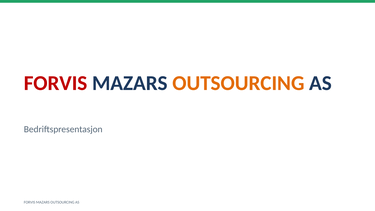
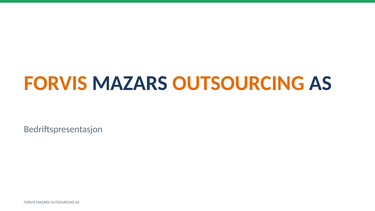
FORVIS at (56, 83) colour: red -> orange
